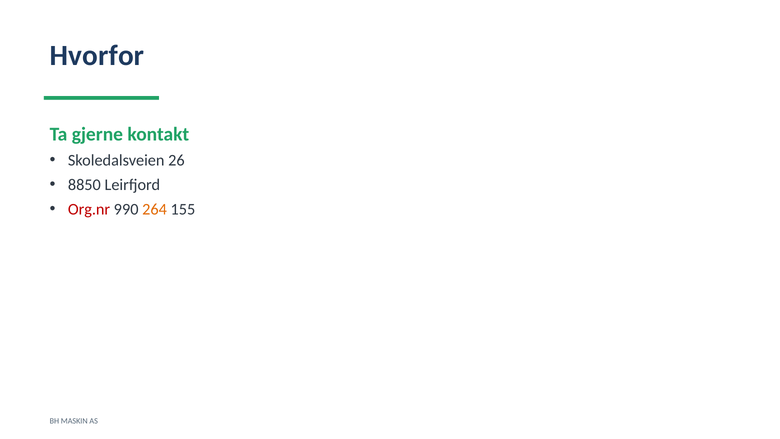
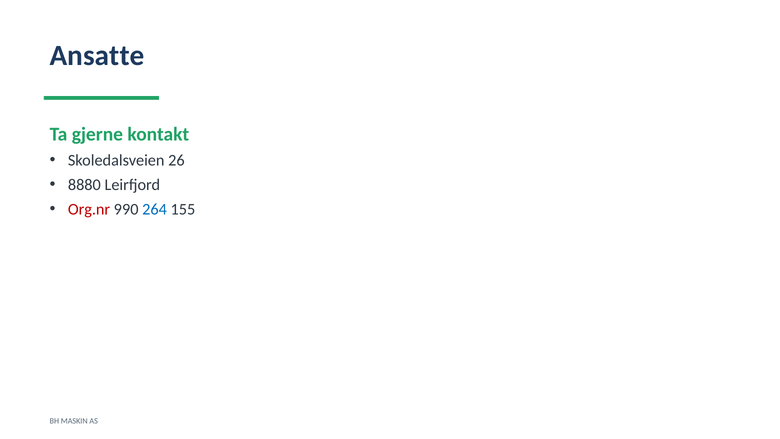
Hvorfor: Hvorfor -> Ansatte
8850: 8850 -> 8880
264 colour: orange -> blue
